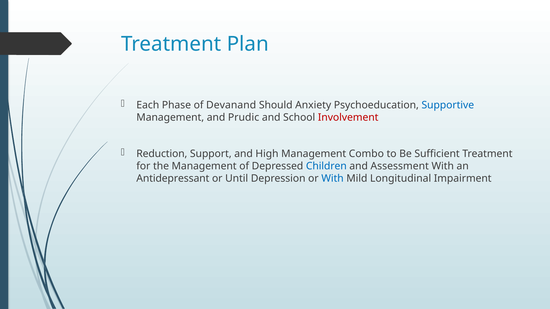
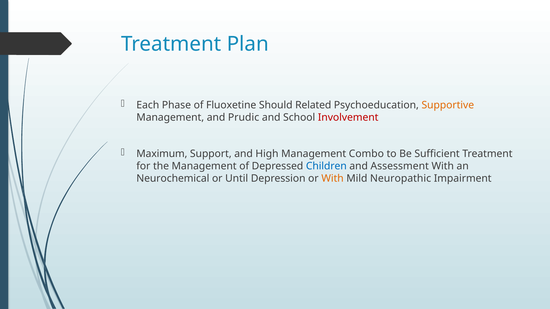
Devanand: Devanand -> Fluoxetine
Anxiety: Anxiety -> Related
Supportive colour: blue -> orange
Reduction: Reduction -> Maximum
Antidepressant: Antidepressant -> Neurochemical
With at (333, 179) colour: blue -> orange
Longitudinal: Longitudinal -> Neuropathic
